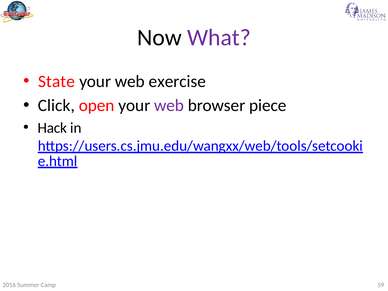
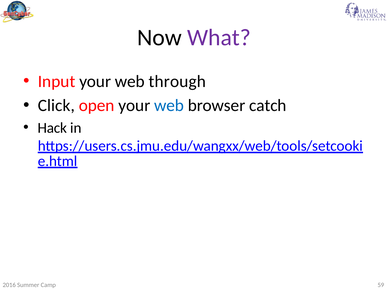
State: State -> Input
exercise: exercise -> through
web at (169, 106) colour: purple -> blue
piece: piece -> catch
